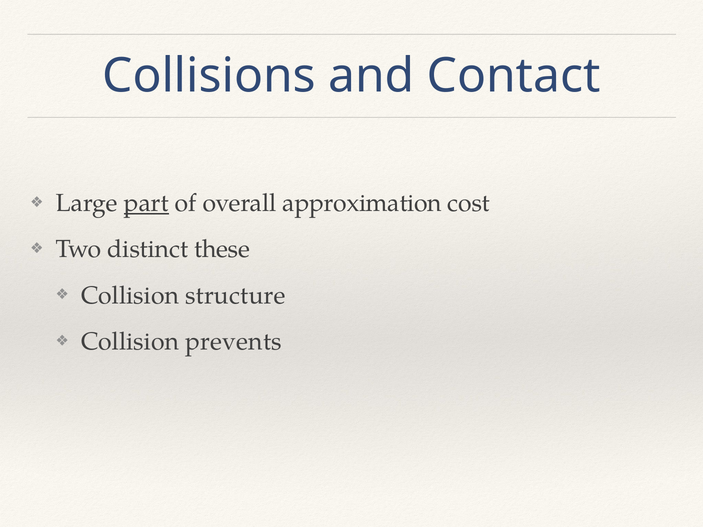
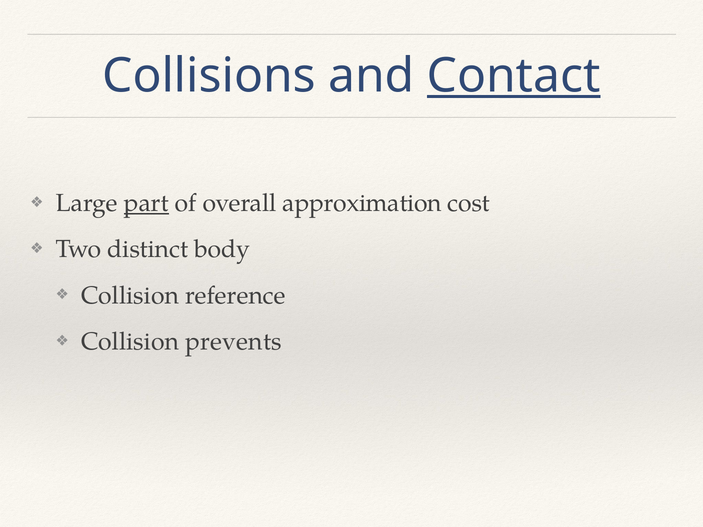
Contact underline: none -> present
these: these -> body
structure: structure -> reference
